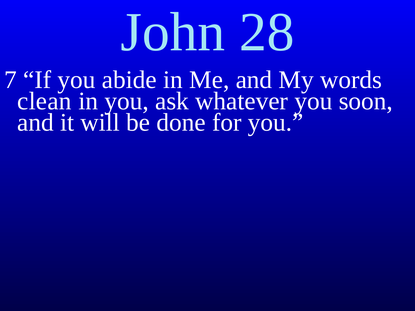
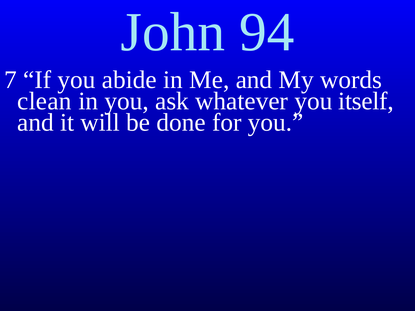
28: 28 -> 94
soon: soon -> itself
